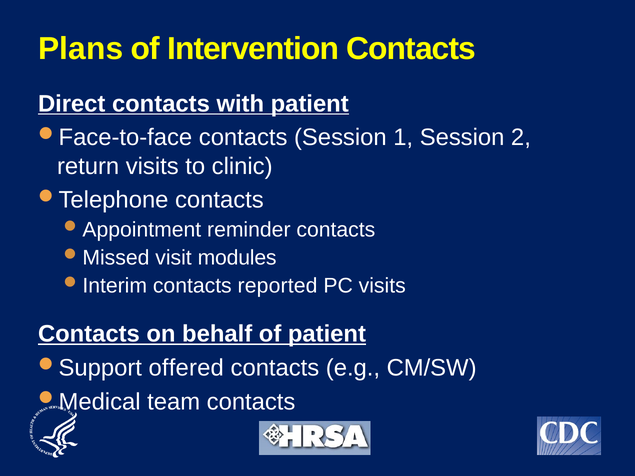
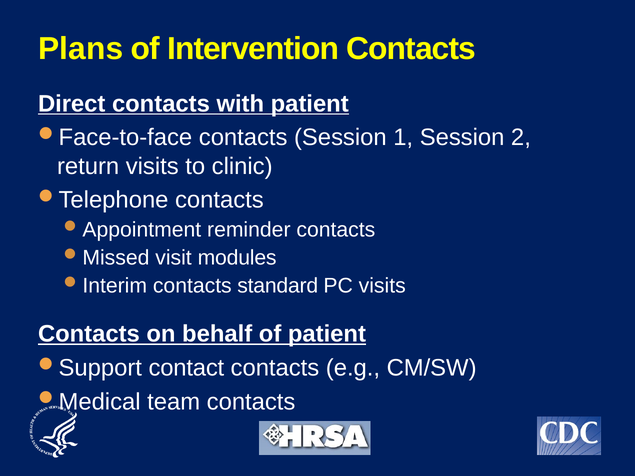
reported: reported -> standard
offered: offered -> contact
